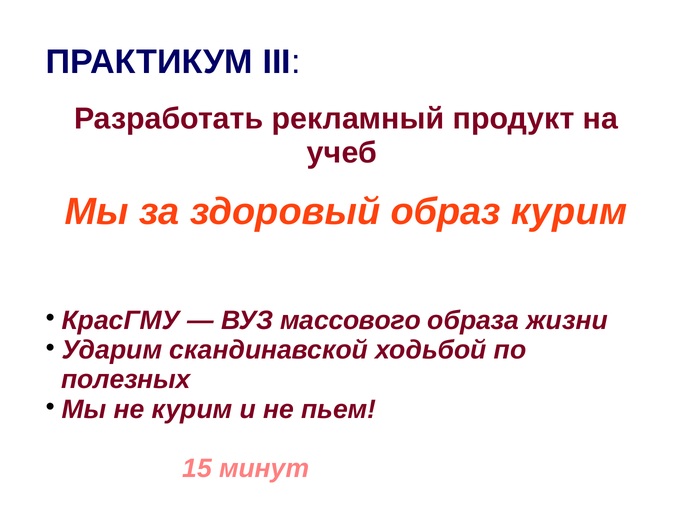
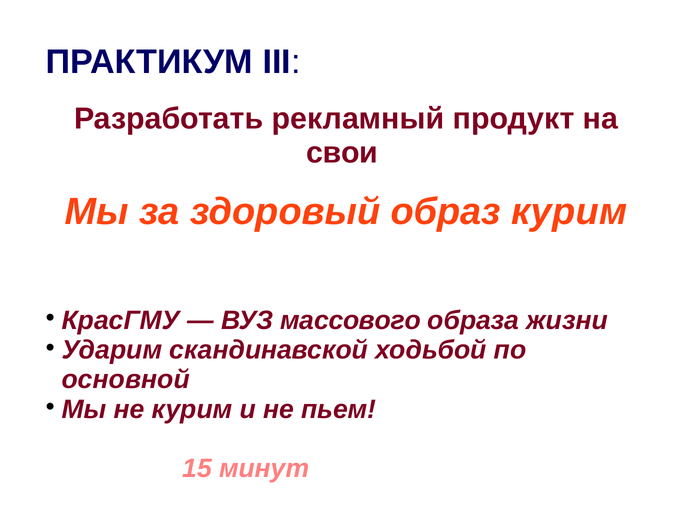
учеб: учеб -> свои
полезных: полезных -> основной
